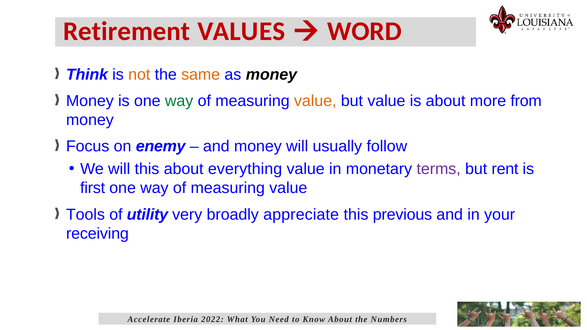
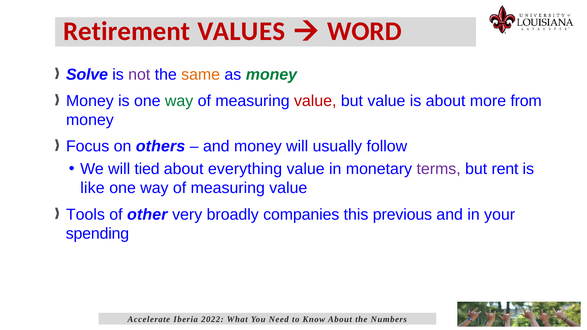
Think: Think -> Solve
not colour: orange -> purple
money at (271, 74) colour: black -> green
value at (315, 101) colour: orange -> red
enemy: enemy -> others
will this: this -> tied
first: first -> like
utility: utility -> other
appreciate: appreciate -> companies
receiving: receiving -> spending
